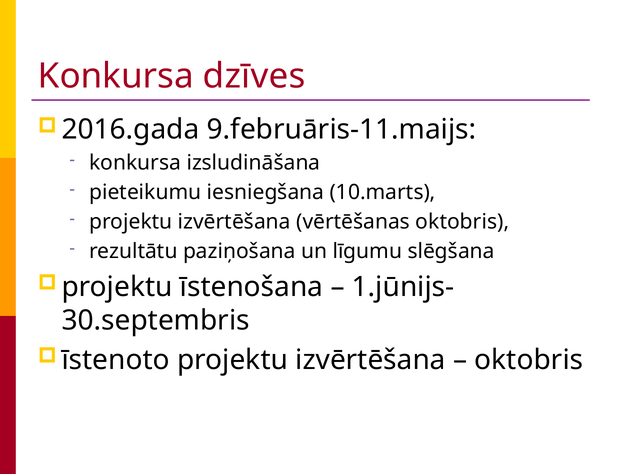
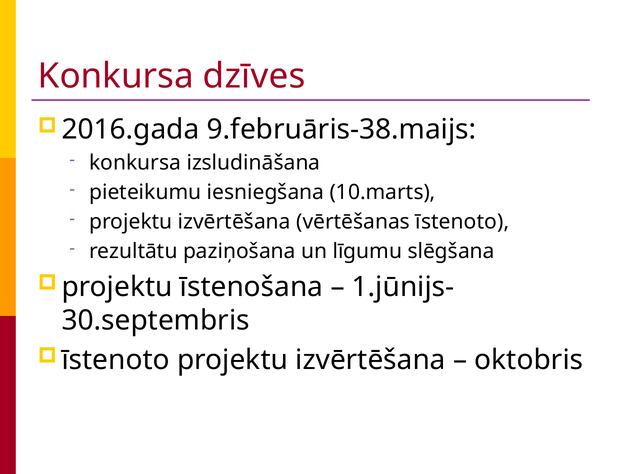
9.februāris-11.maijs: 9.februāris-11.maijs -> 9.februāris-38.maijs
vērtēšanas oktobris: oktobris -> īstenoto
